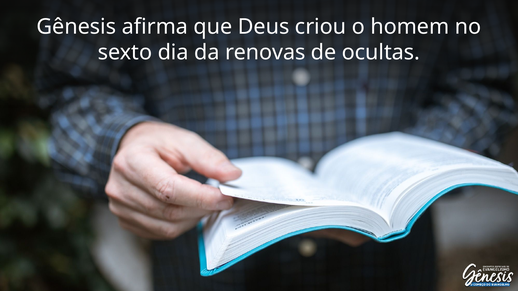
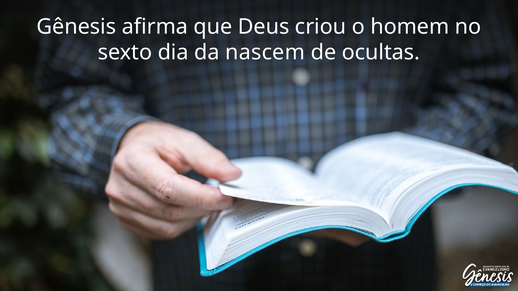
renovas: renovas -> nascem
